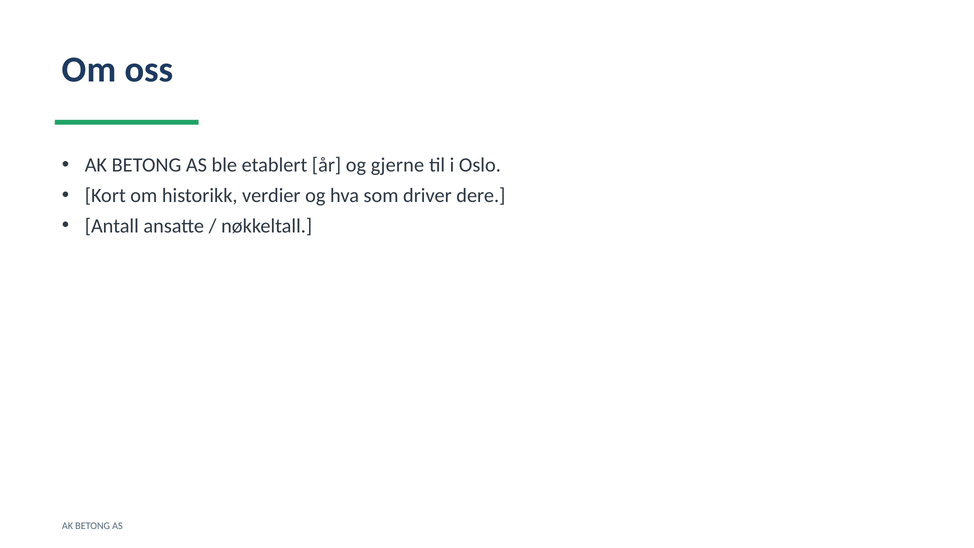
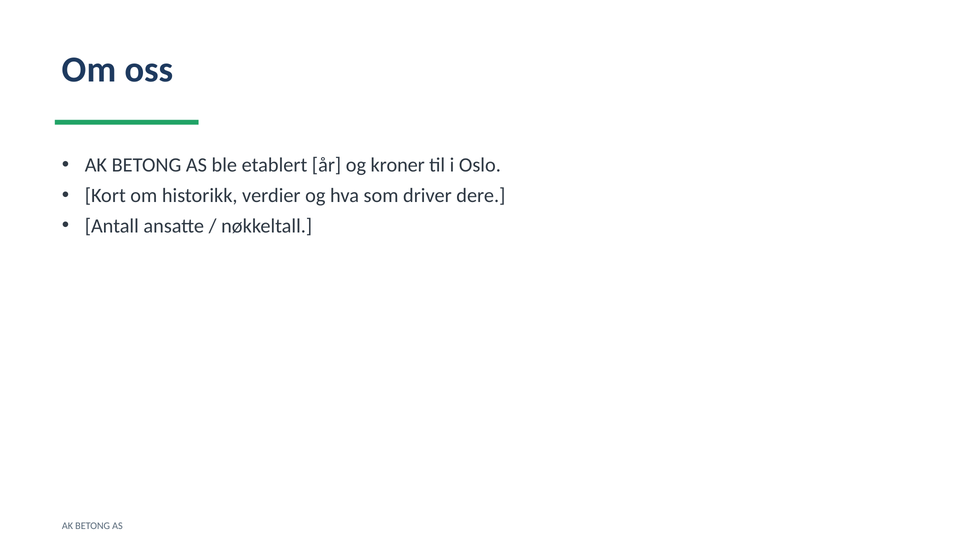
gjerne: gjerne -> kroner
